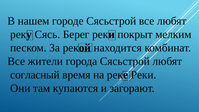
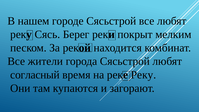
реке Реки: Реки -> Реку
